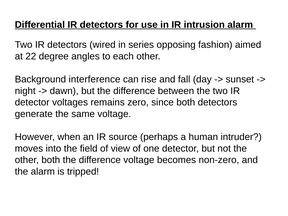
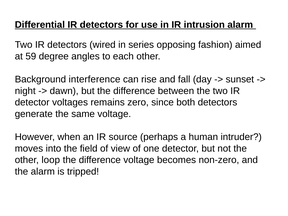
22: 22 -> 59
other both: both -> loop
